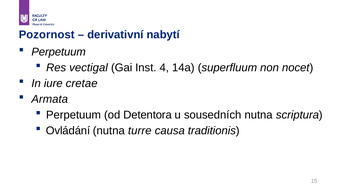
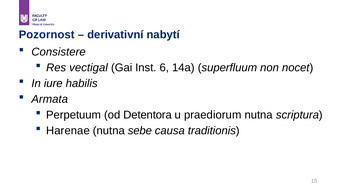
Perpetuum at (59, 52): Perpetuum -> Consistere
4: 4 -> 6
cretae: cretae -> habilis
sousedních: sousedních -> praediorum
Ovládání: Ovládání -> Harenae
turre: turre -> sebe
